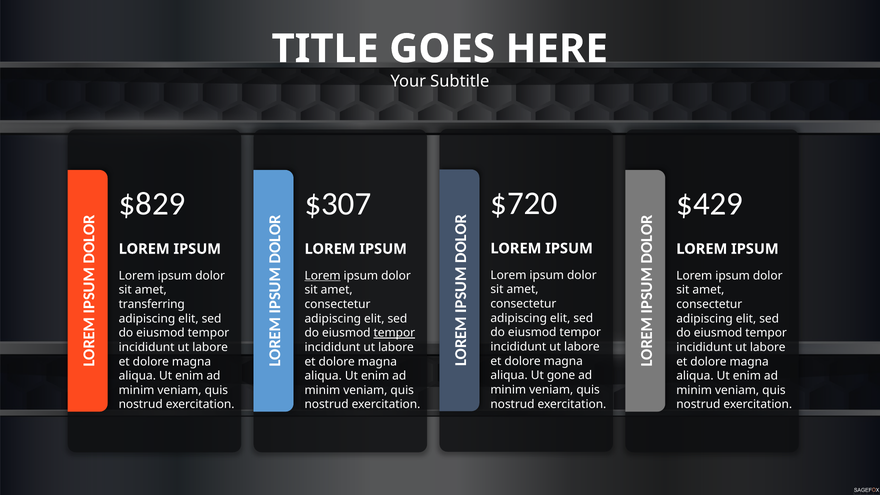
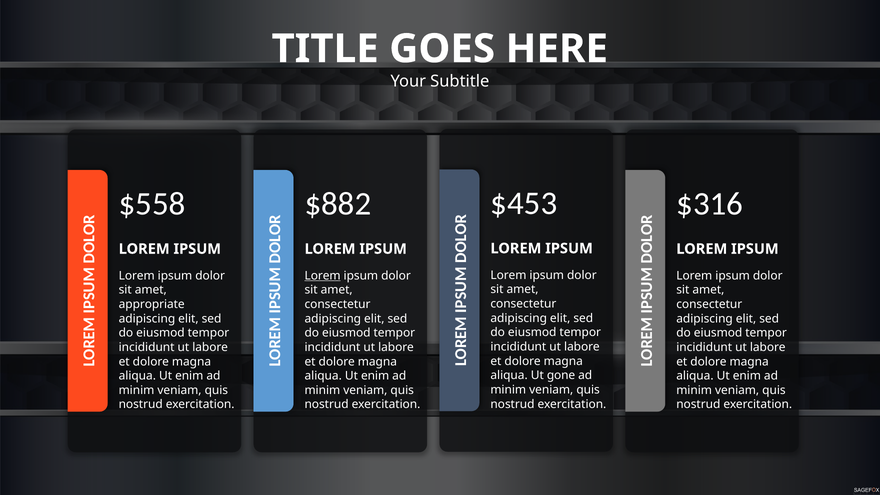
$720: $720 -> $453
$829: $829 -> $558
$307: $307 -> $882
$429: $429 -> $316
transferring: transferring -> appropriate
tempor at (394, 333) underline: present -> none
